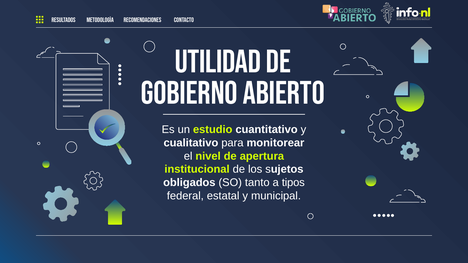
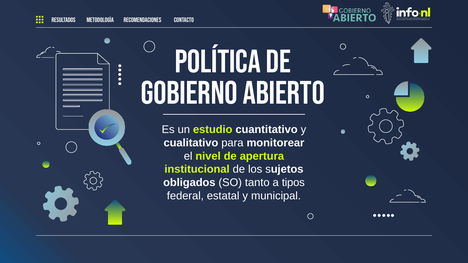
Utilidad: Utilidad -> Política
